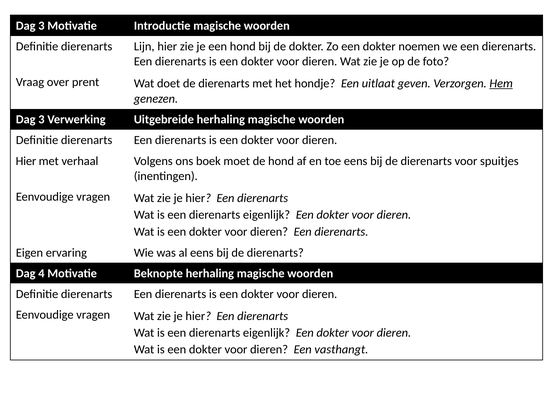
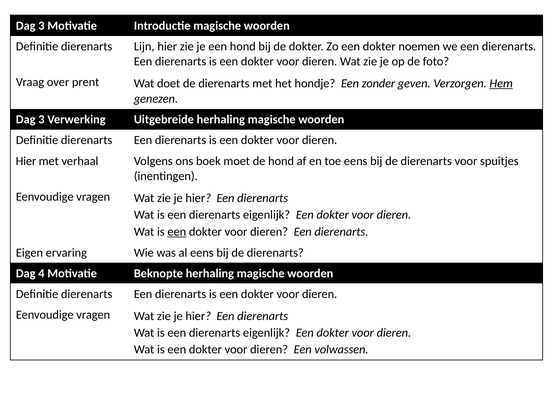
uitlaat: uitlaat -> zonder
een at (177, 232) underline: none -> present
vasthangt: vasthangt -> volwassen
